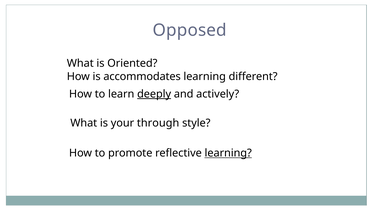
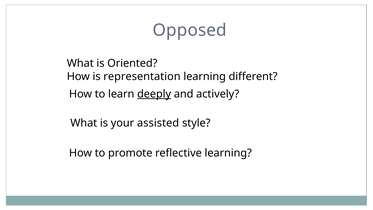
accommodates: accommodates -> representation
through: through -> assisted
learning at (228, 153) underline: present -> none
